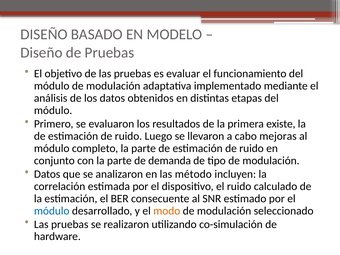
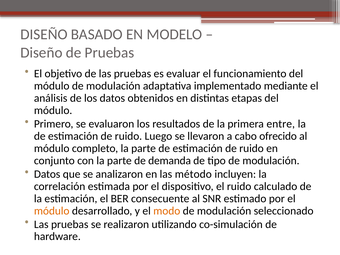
existe: existe -> entre
mejoras: mejoras -> ofrecido
módulo at (52, 211) colour: blue -> orange
